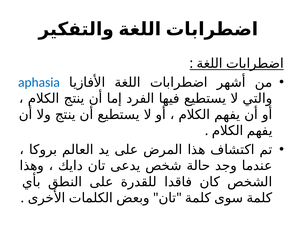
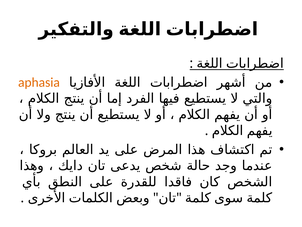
aphasia colour: blue -> orange
